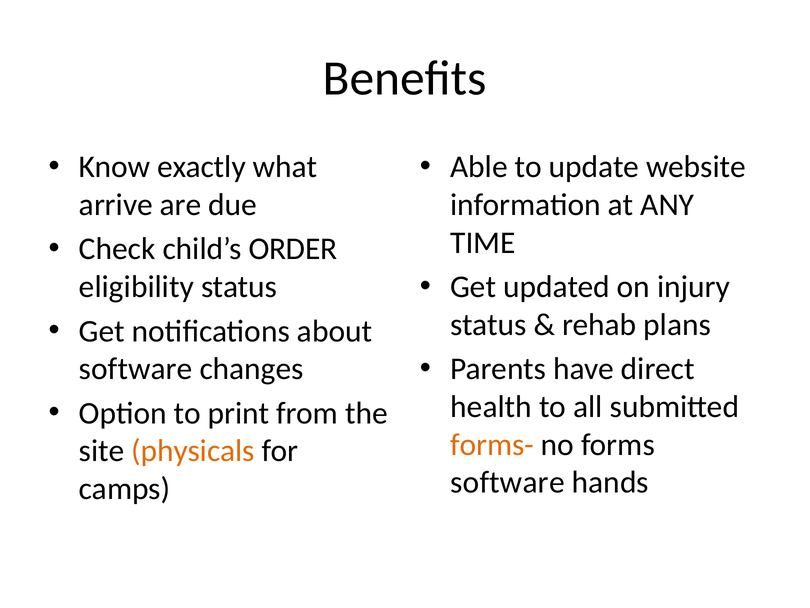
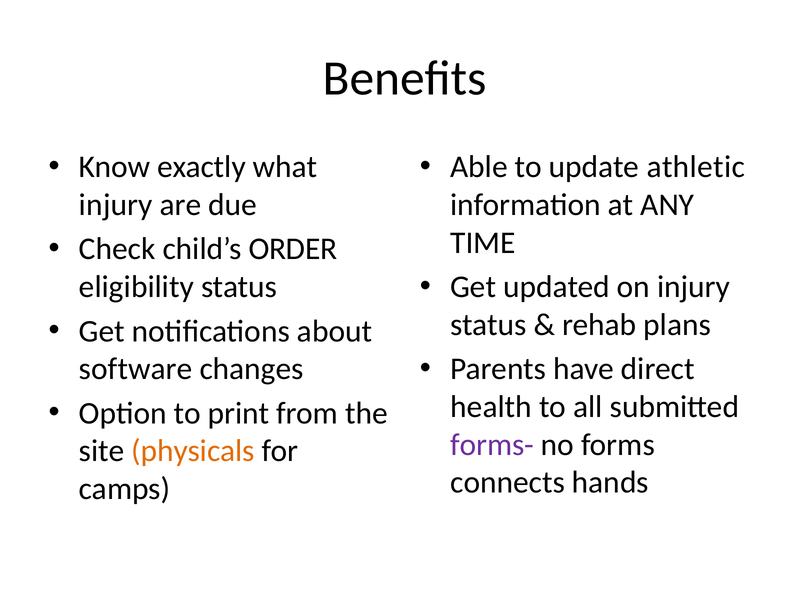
website: website -> athletic
arrive at (116, 205): arrive -> injury
forms- colour: orange -> purple
software at (507, 482): software -> connects
